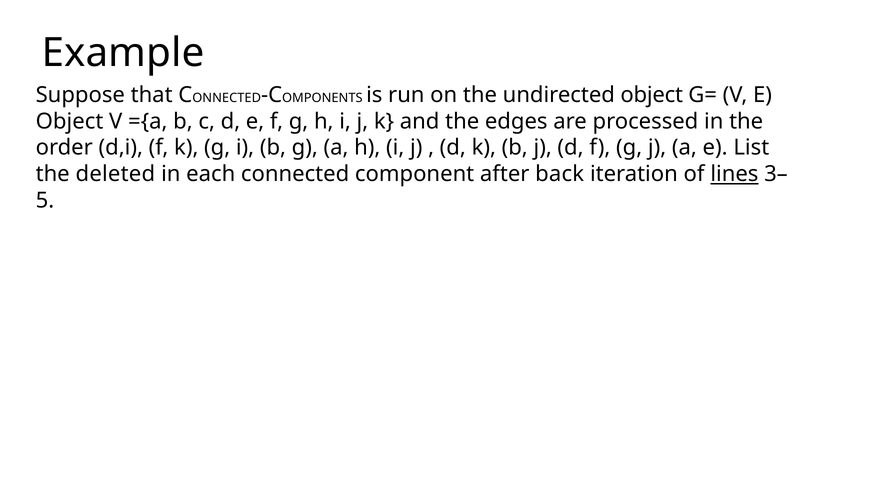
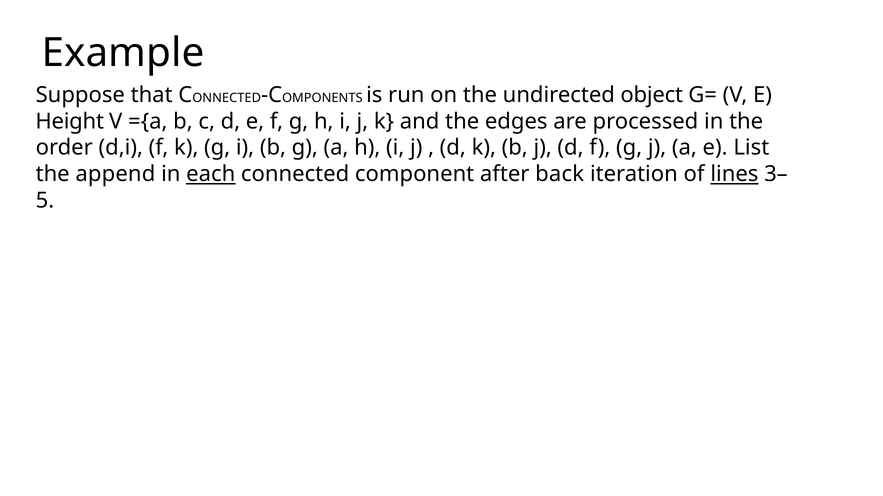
Object at (70, 121): Object -> Height
deleted: deleted -> append
each underline: none -> present
